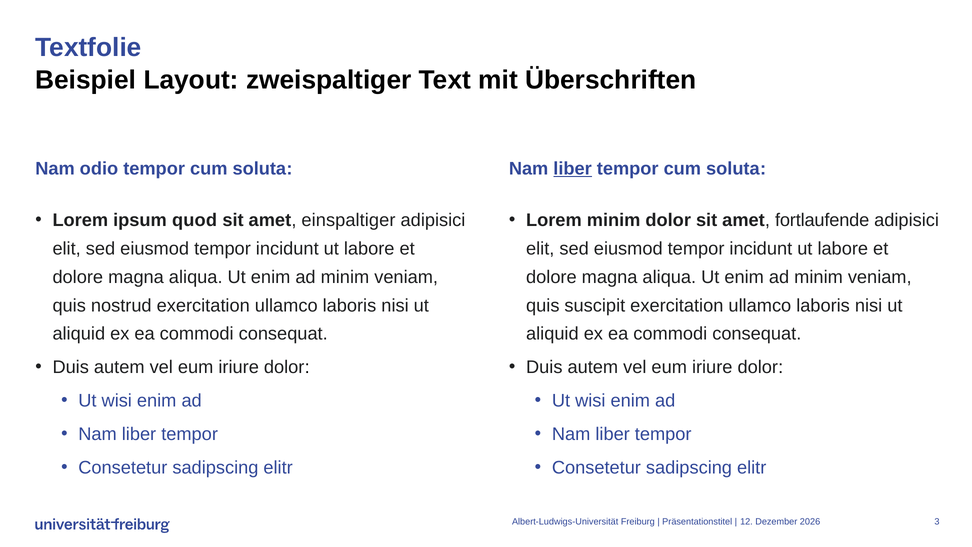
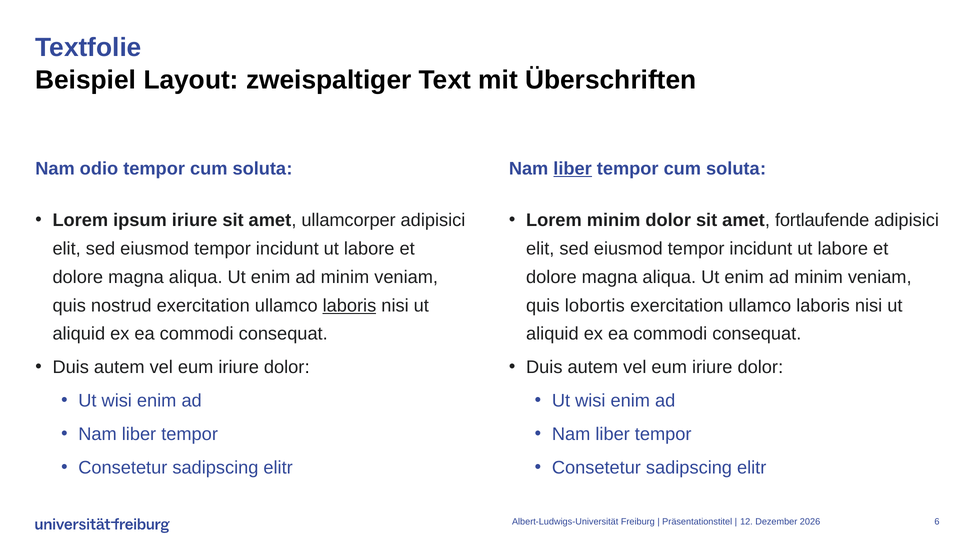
ipsum quod: quod -> iriure
einspaltiger: einspaltiger -> ullamcorper
laboris at (349, 305) underline: none -> present
suscipit: suscipit -> lobortis
3: 3 -> 6
